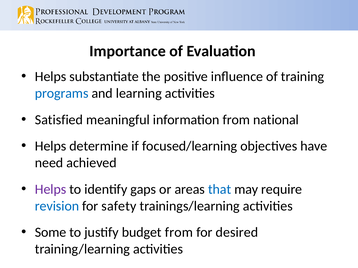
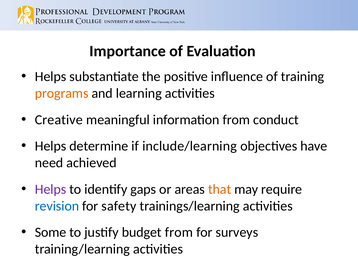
programs colour: blue -> orange
Satisfied: Satisfied -> Creative
national: national -> conduct
focused/learning: focused/learning -> include/learning
that colour: blue -> orange
desired: desired -> surveys
